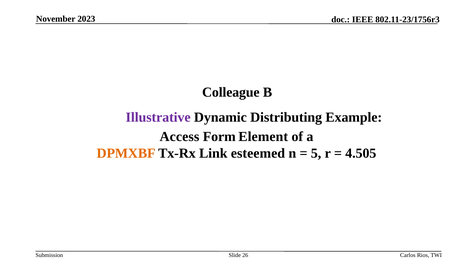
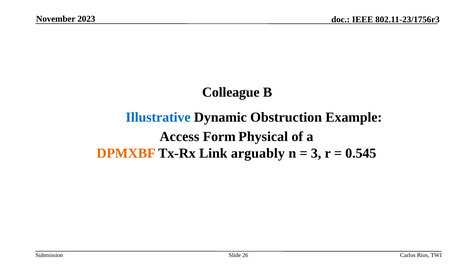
Illustrative colour: purple -> blue
Distributing: Distributing -> Obstruction
Element: Element -> Physical
esteemed: esteemed -> arguably
5: 5 -> 3
4.505: 4.505 -> 0.545
